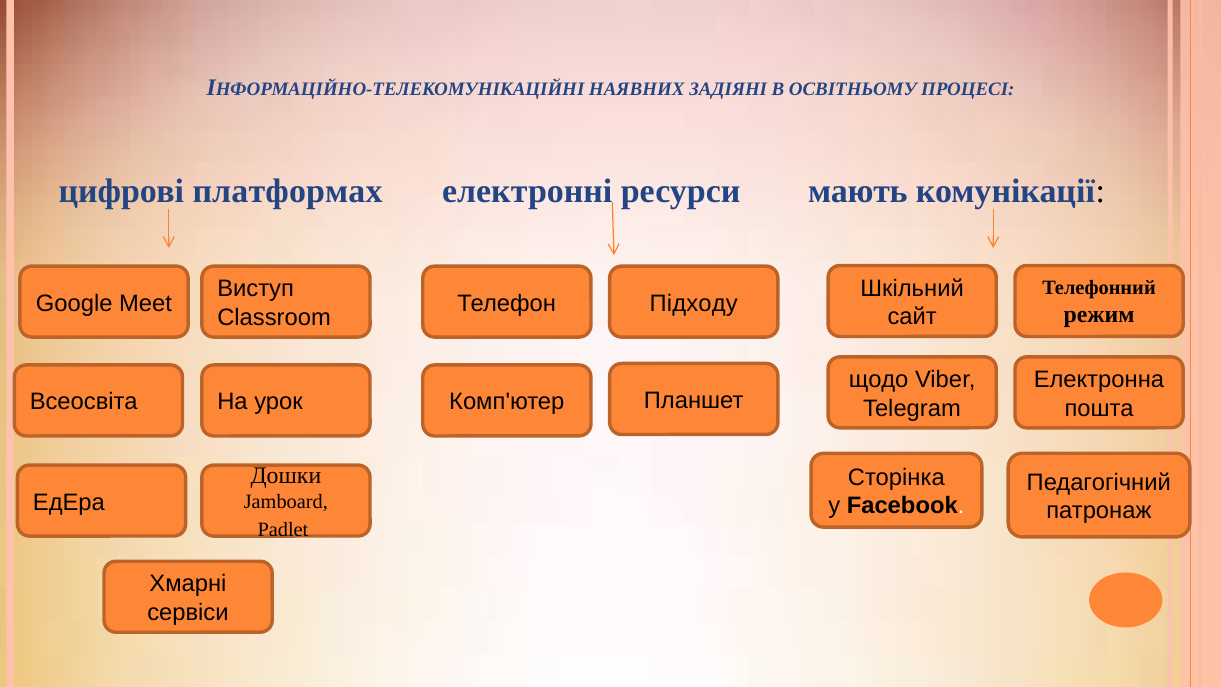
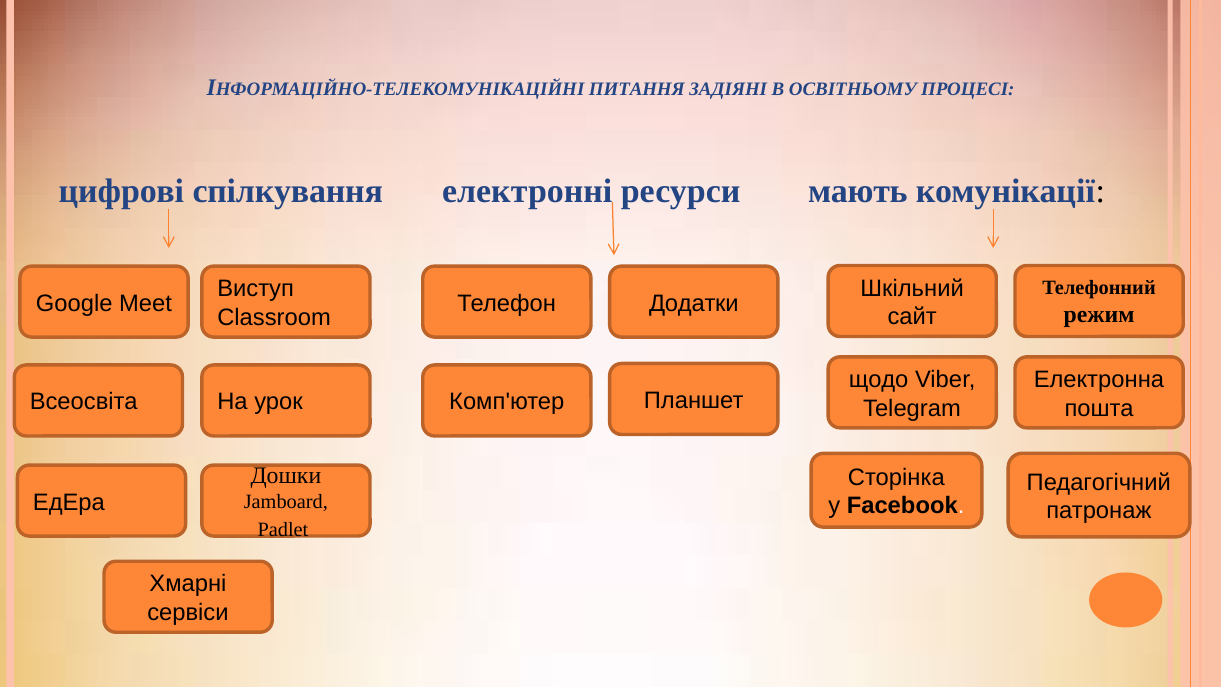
НАЯВНИХ: НАЯВНИХ -> ПИТАННЯ
платформах: платформах -> спілкування
Підходу: Підходу -> Додатки
